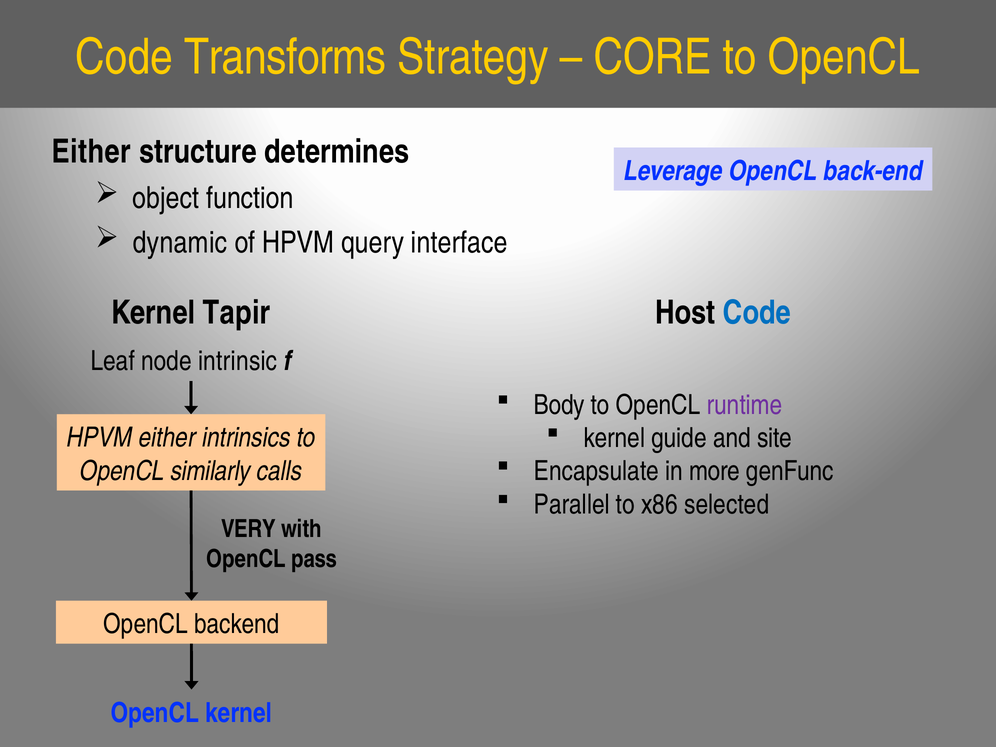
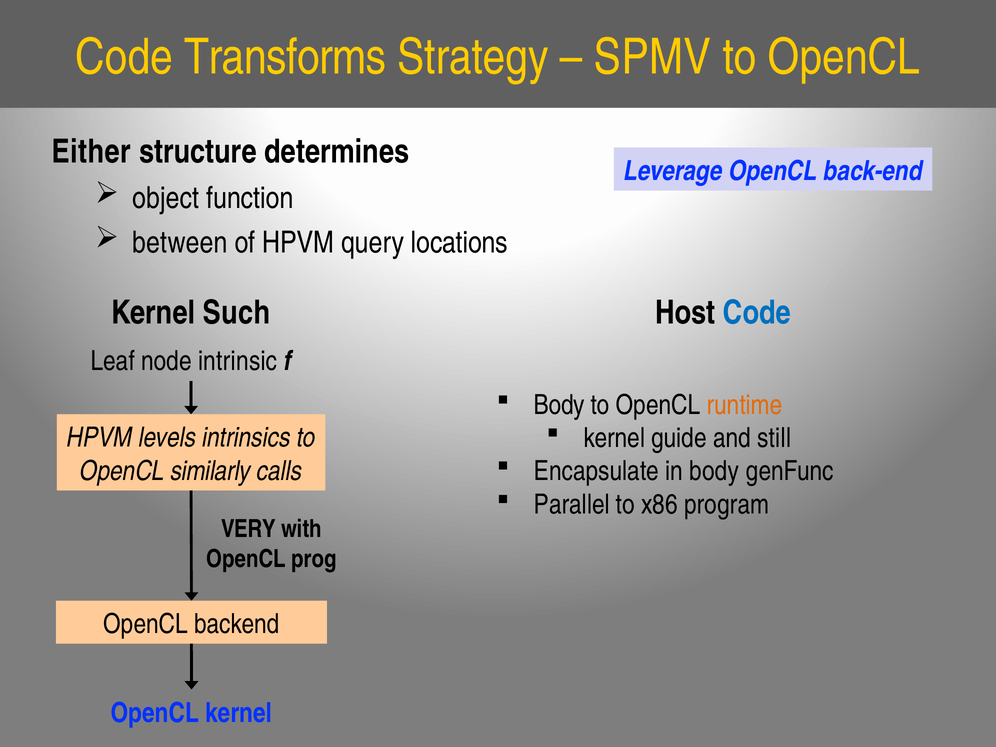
CORE: CORE -> SPMV
dynamic: dynamic -> between
interface: interface -> locations
Tapir: Tapir -> Such
runtime colour: purple -> orange
site: site -> still
HPVM either: either -> levels
in more: more -> body
selected: selected -> program
pass: pass -> prog
